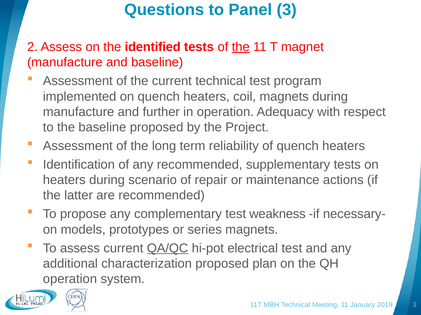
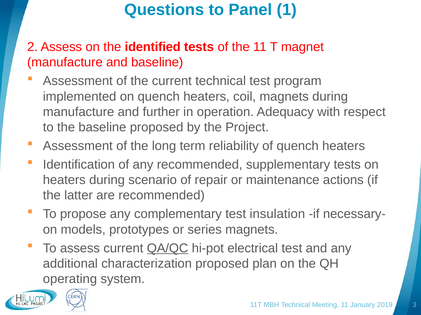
Panel 3: 3 -> 1
the at (241, 47) underline: present -> none
weakness: weakness -> insulation
operation at (70, 280): operation -> operating
